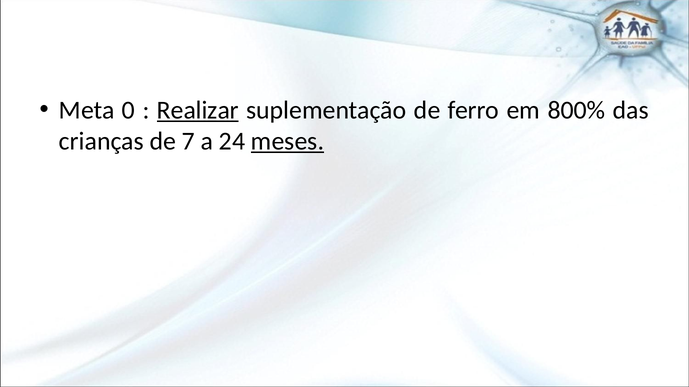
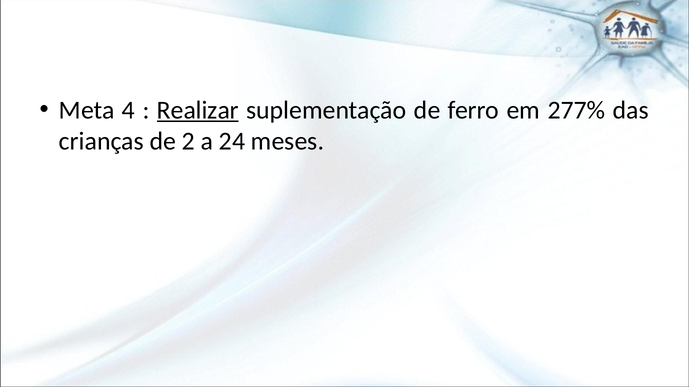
0: 0 -> 4
800%: 800% -> 277%
7: 7 -> 2
meses underline: present -> none
